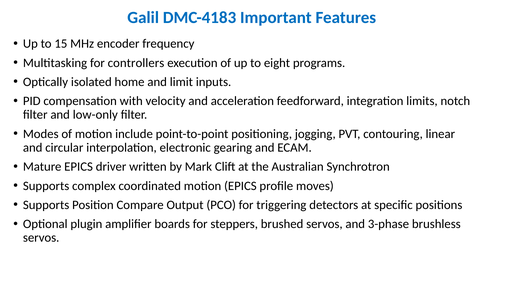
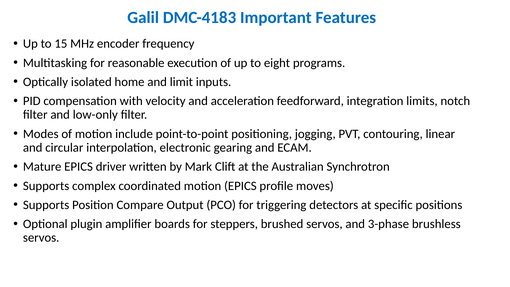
controllers: controllers -> reasonable
